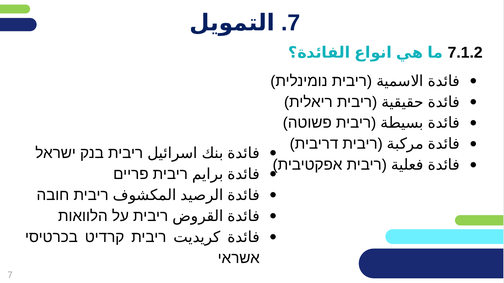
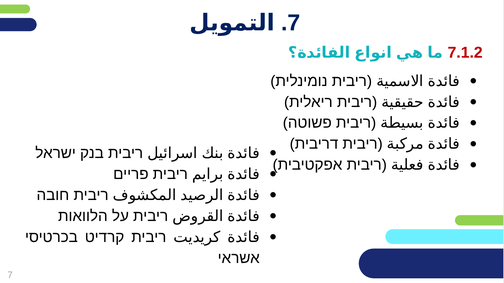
7.1.2 colour: black -> red
